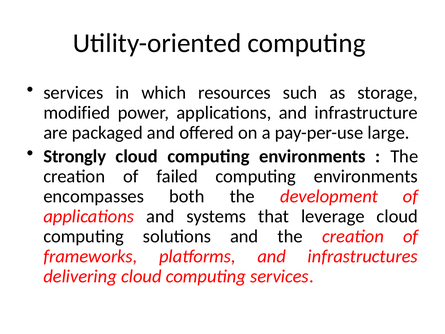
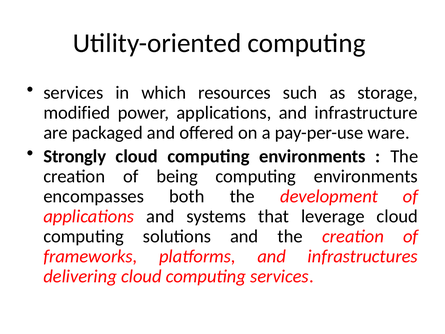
large: large -> ware
failed: failed -> being
